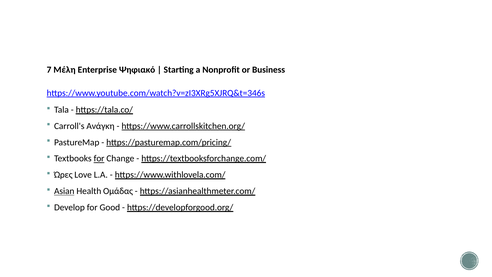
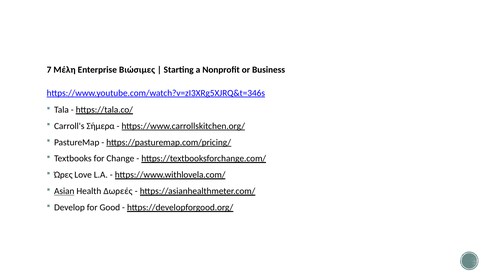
Ψηφιακό: Ψηφιακό -> Βιώσιμες
Ανάγκη: Ανάγκη -> Σήμερα
for at (99, 158) underline: present -> none
Ομάδας: Ομάδας -> Δωρεές
